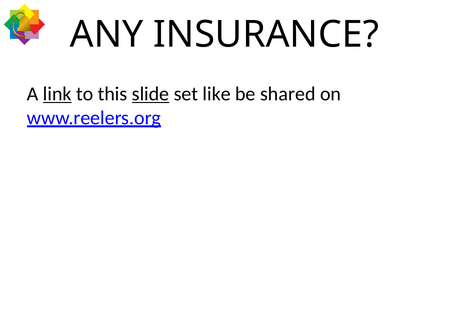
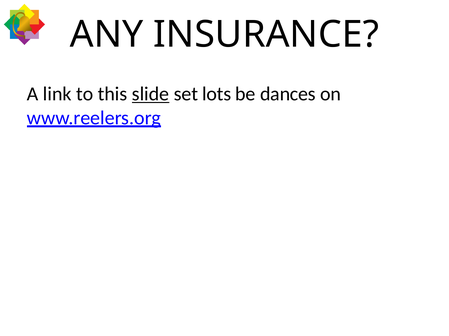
link underline: present -> none
like: like -> lots
shared: shared -> dances
